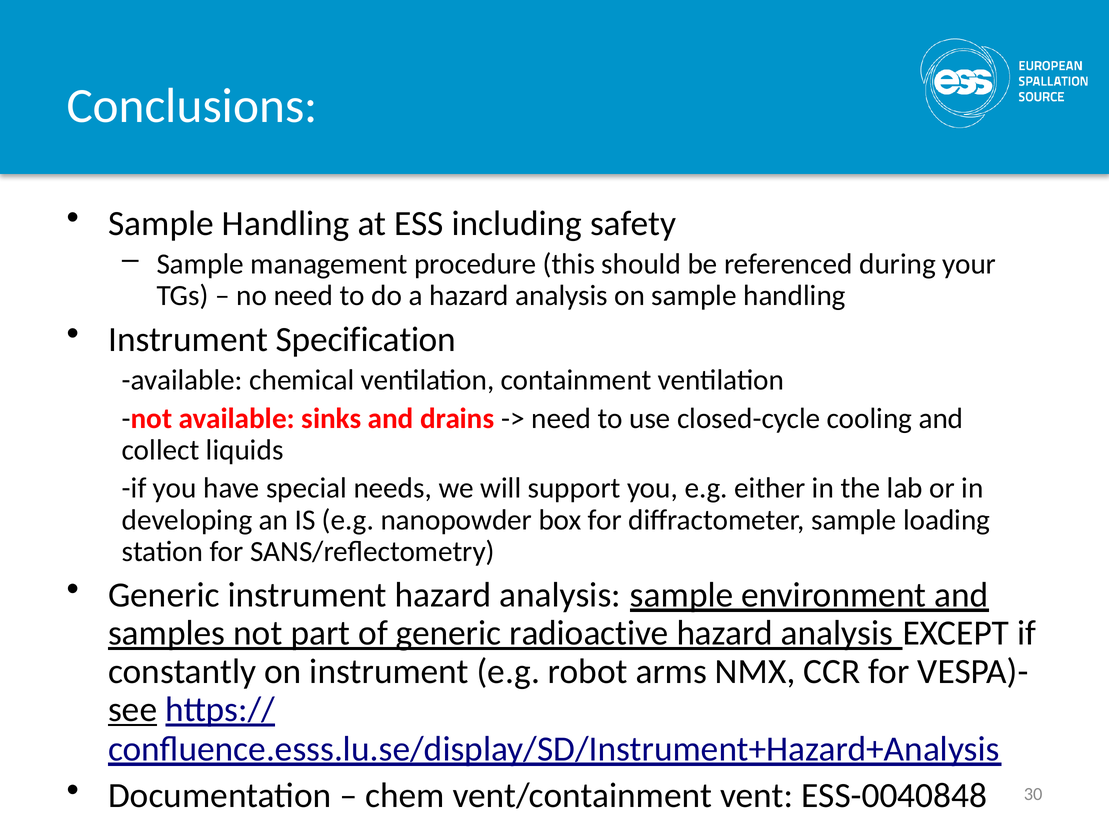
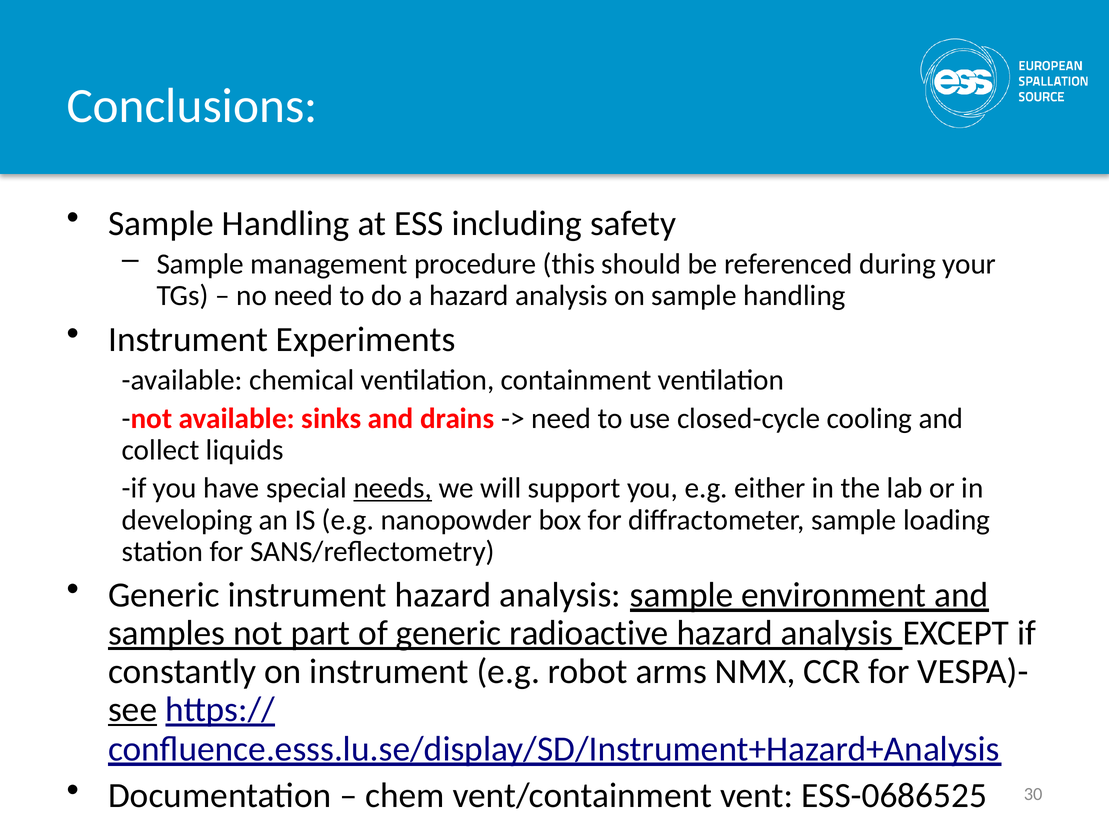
Specification: Specification -> Experiments
needs underline: none -> present
ESS-0040848: ESS-0040848 -> ESS-0686525
